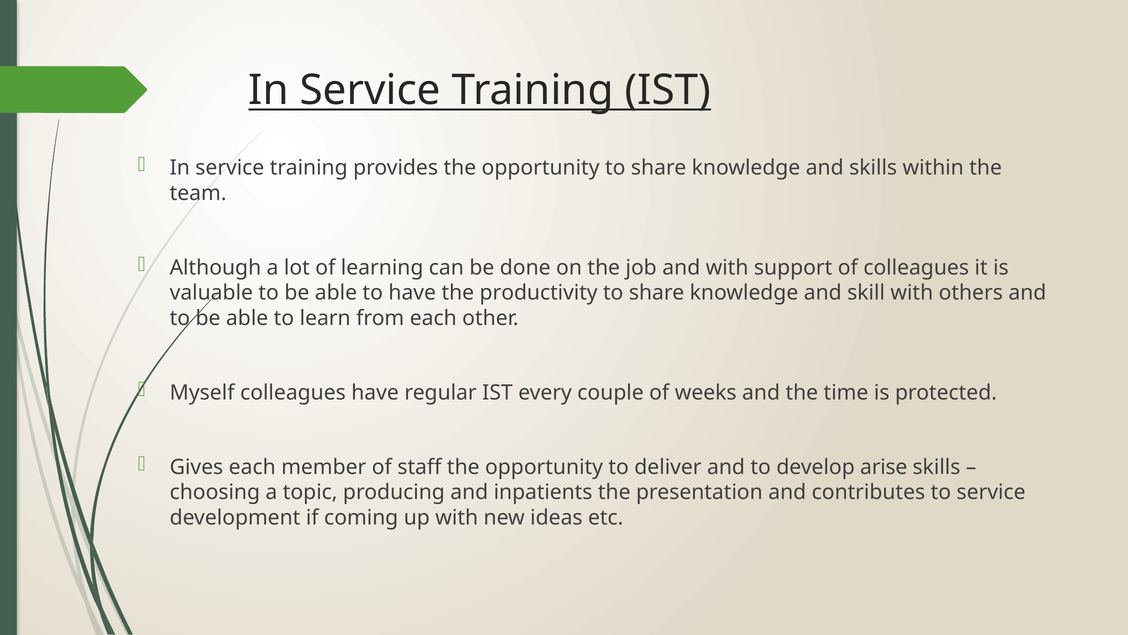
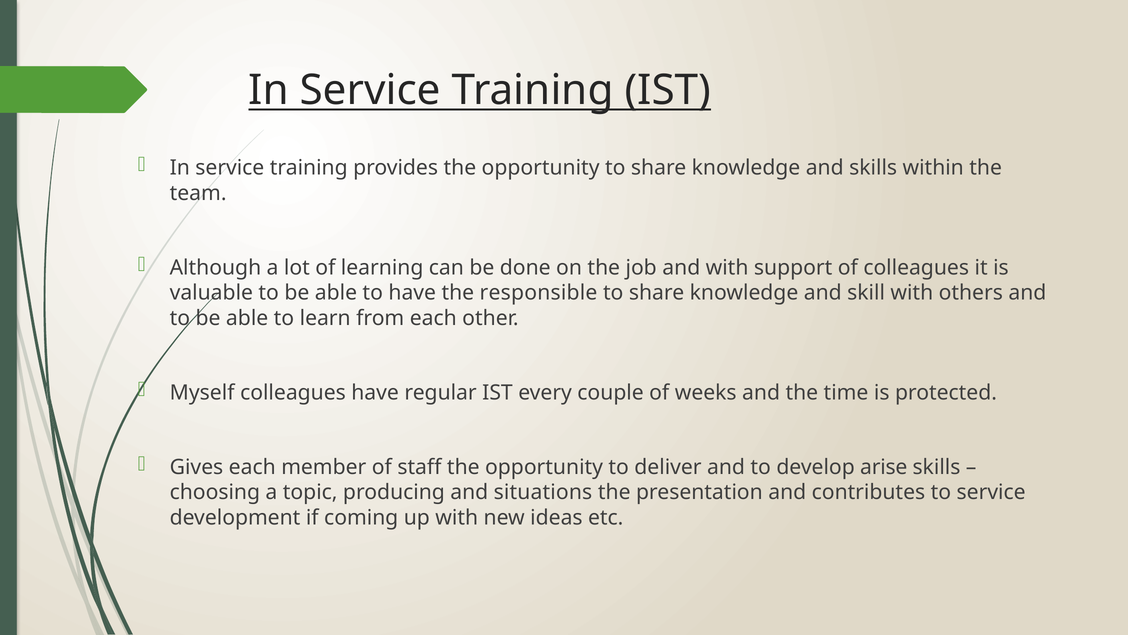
productivity: productivity -> responsible
inpatients: inpatients -> situations
